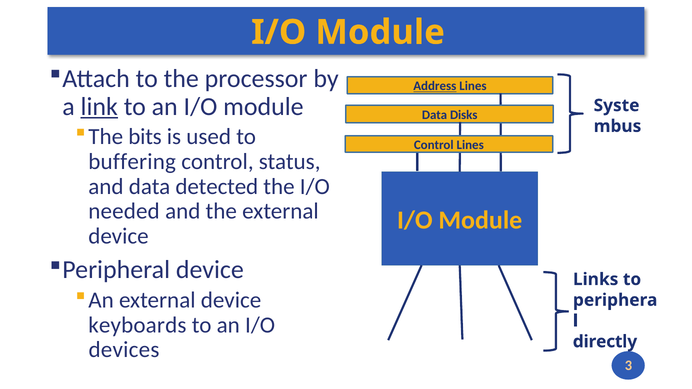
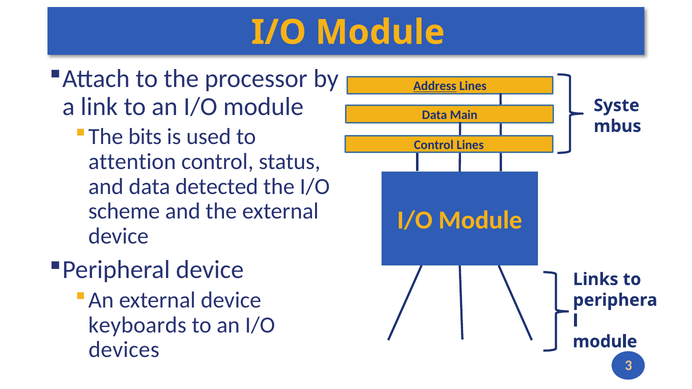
link underline: present -> none
Disks: Disks -> Main
buffering: buffering -> attention
needed: needed -> scheme
directly at (605, 342): directly -> module
